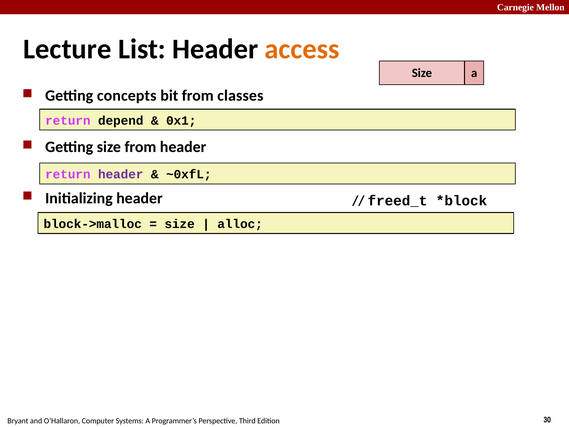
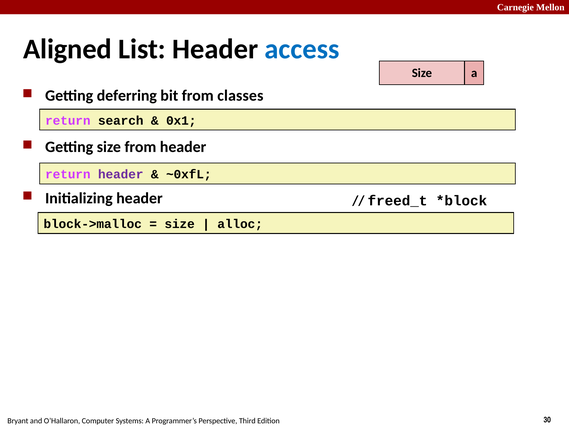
Lecture: Lecture -> Aligned
access colour: orange -> blue
concepts: concepts -> deferring
depend: depend -> search
